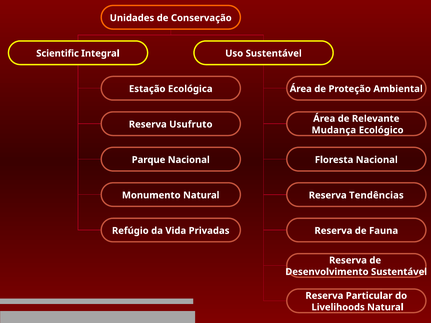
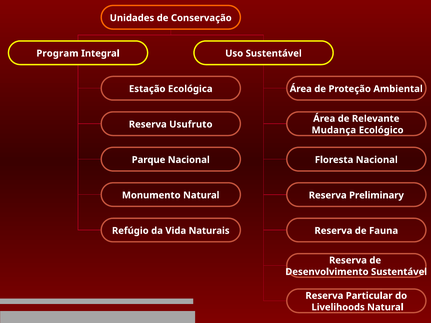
Scientific: Scientific -> Program
Tendências: Tendências -> Preliminary
Privadas: Privadas -> Naturais
